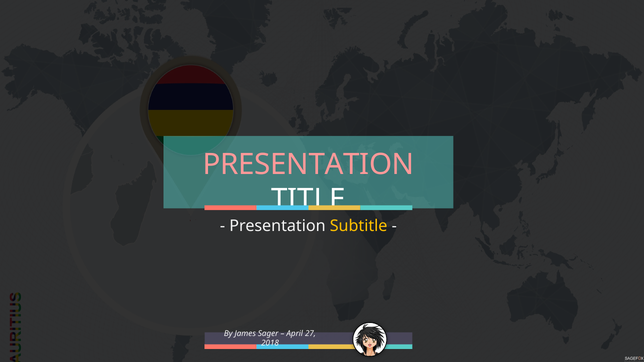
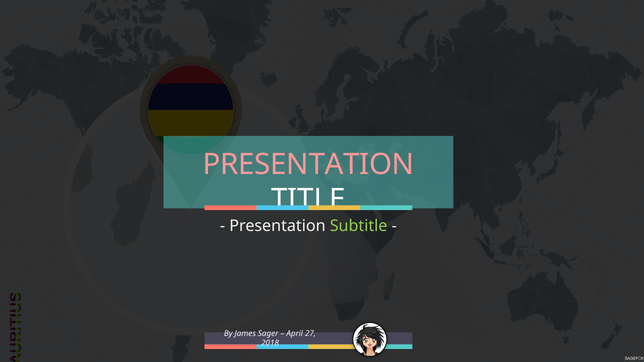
Subtitle colour: yellow -> light green
